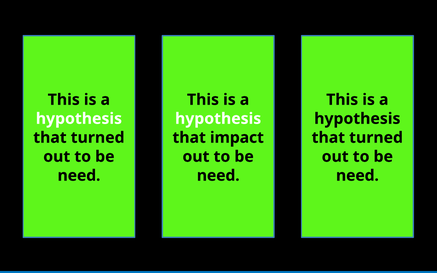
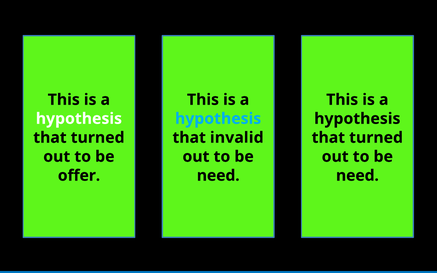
hypothesis at (218, 119) colour: white -> light blue
impact: impact -> invalid
need at (79, 176): need -> offer
